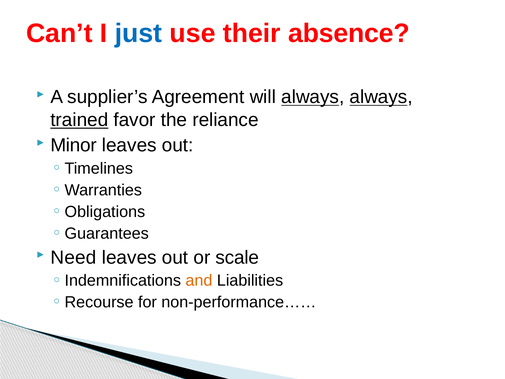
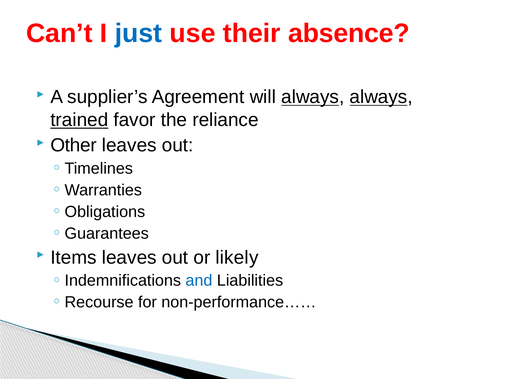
Minor: Minor -> Other
Need: Need -> Items
scale: scale -> likely
and colour: orange -> blue
